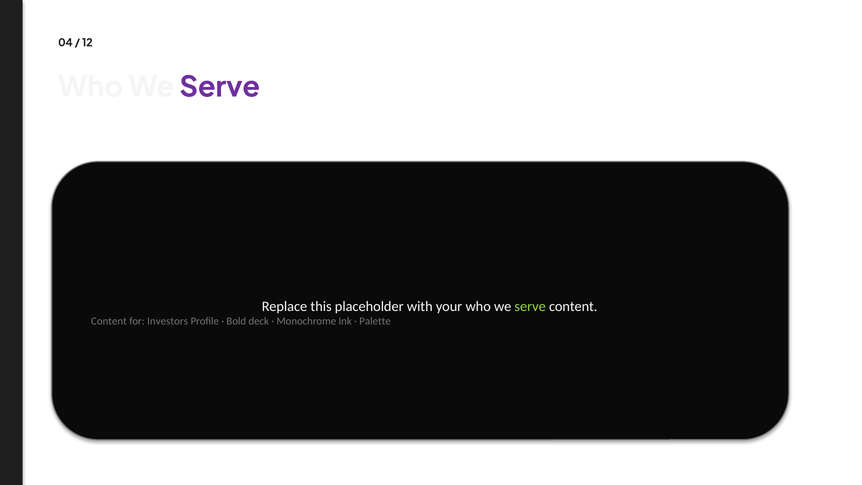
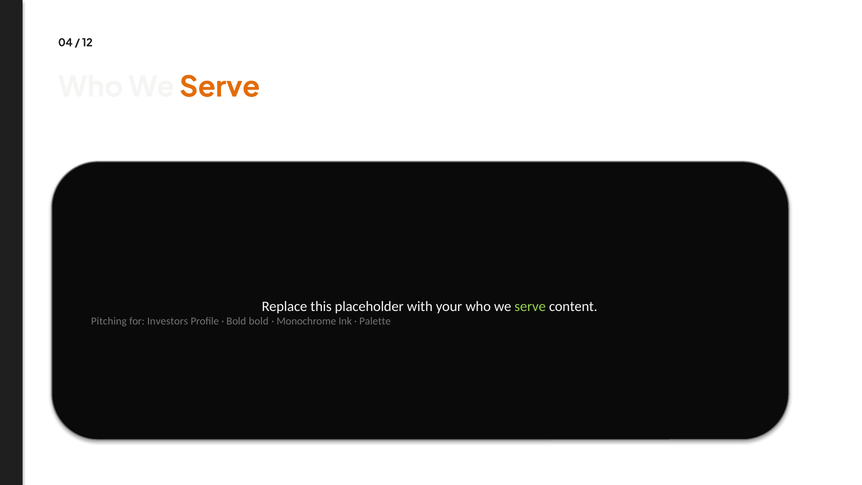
Serve at (220, 87) colour: purple -> orange
Content at (109, 321): Content -> Pitching
Bold deck: deck -> bold
